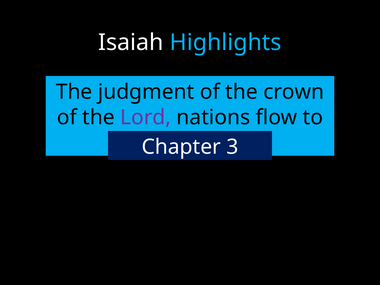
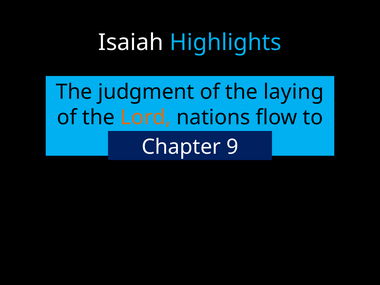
crown: crown -> laying
Lord colour: purple -> orange
3: 3 -> 9
